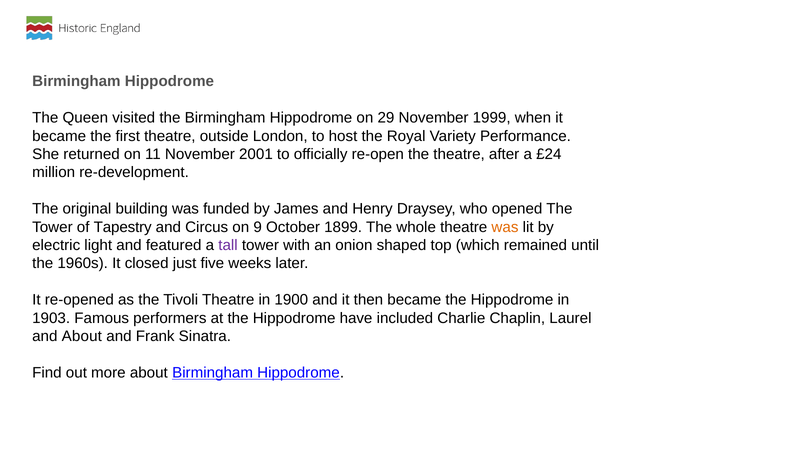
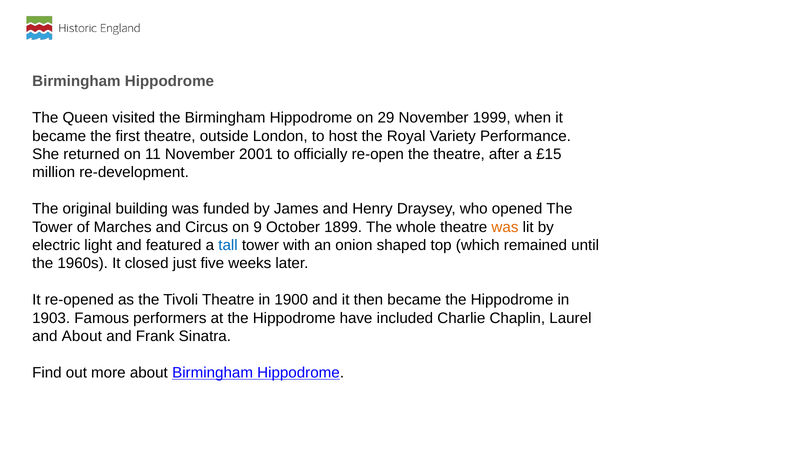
£24: £24 -> £15
Tapestry: Tapestry -> Marches
tall colour: purple -> blue
